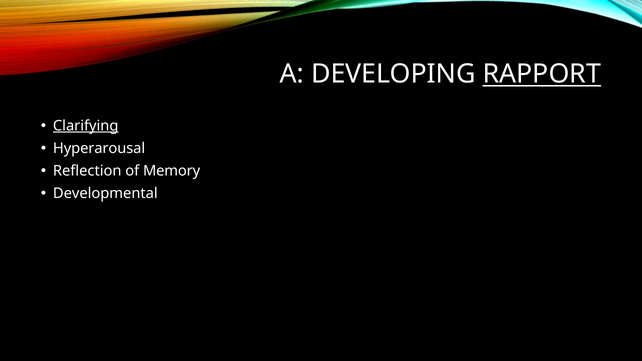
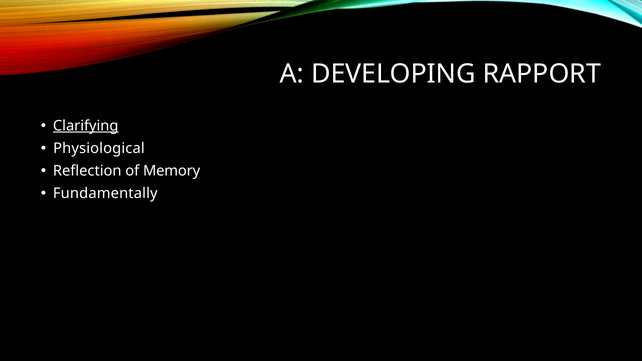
RAPPORT underline: present -> none
Hyperarousal: Hyperarousal -> Physiological
Developmental: Developmental -> Fundamentally
